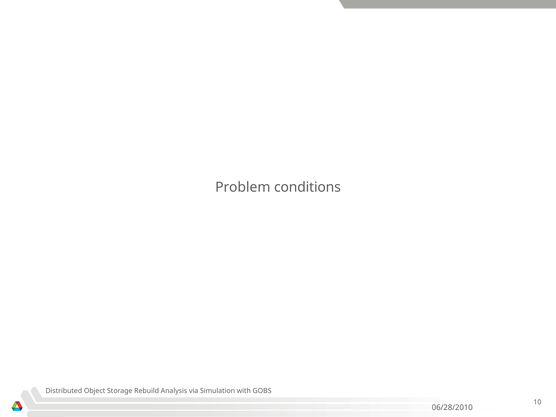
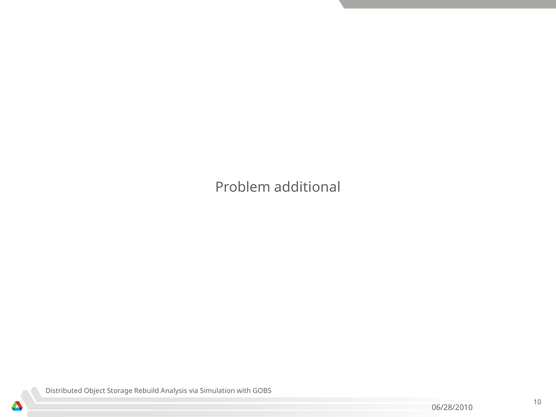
conditions: conditions -> additional
